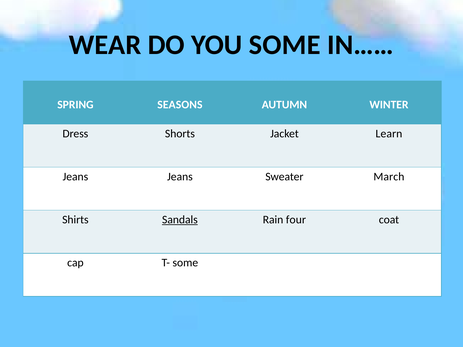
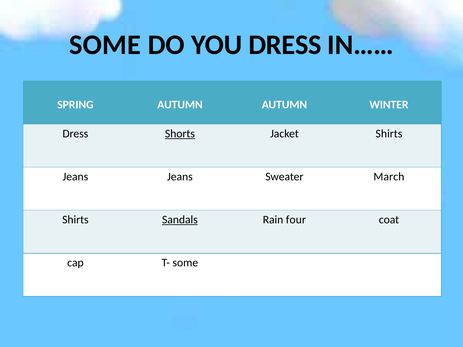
WEAR at (105, 45): WEAR -> SOME
YOU SOME: SOME -> DRESS
SPRING SEASONS: SEASONS -> AUTUMN
Shorts underline: none -> present
Jacket Learn: Learn -> Shirts
